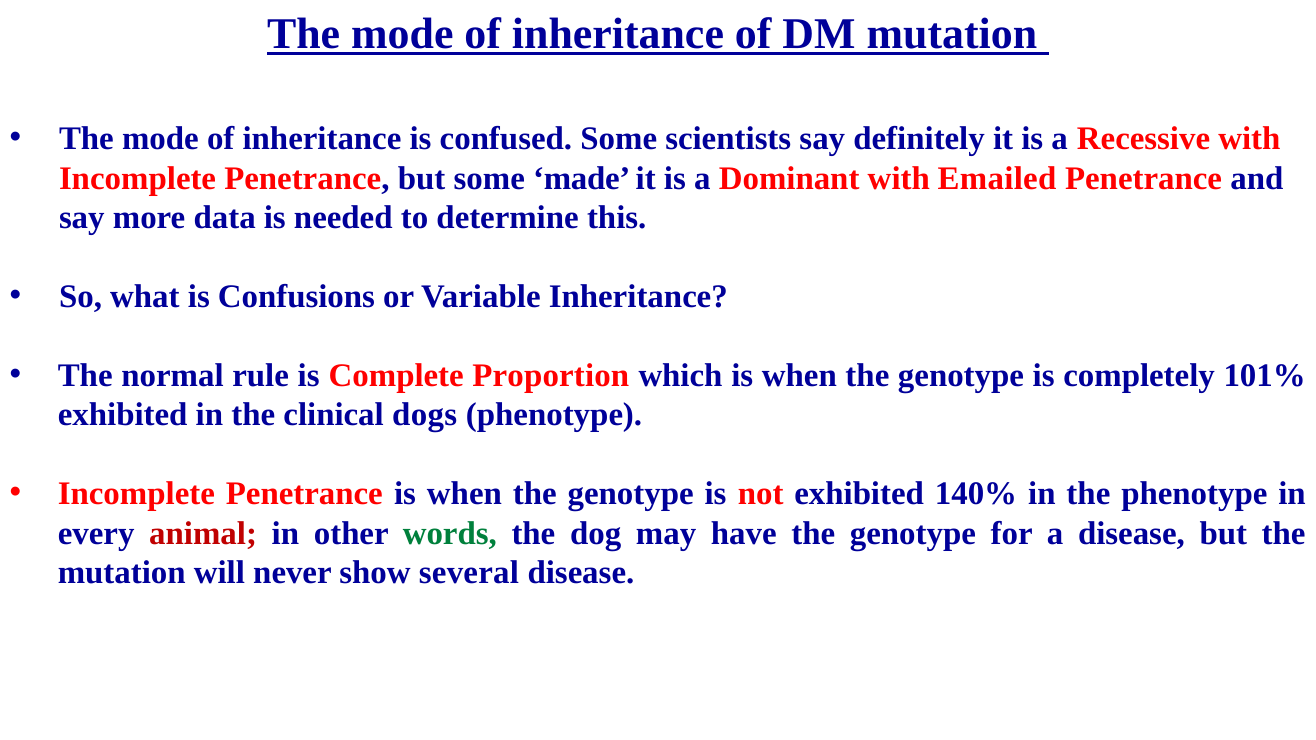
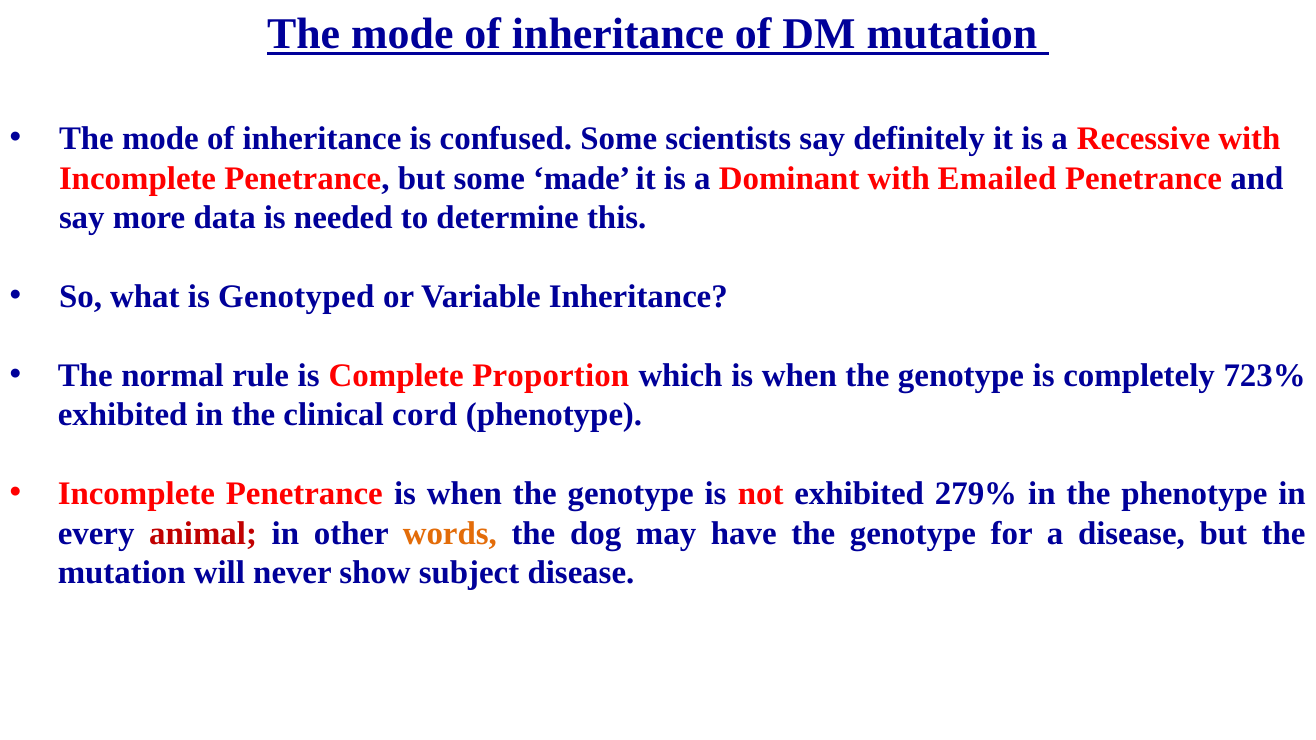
Confusions: Confusions -> Genotyped
101%: 101% -> 723%
dogs: dogs -> cord
140%: 140% -> 279%
words colour: green -> orange
several: several -> subject
